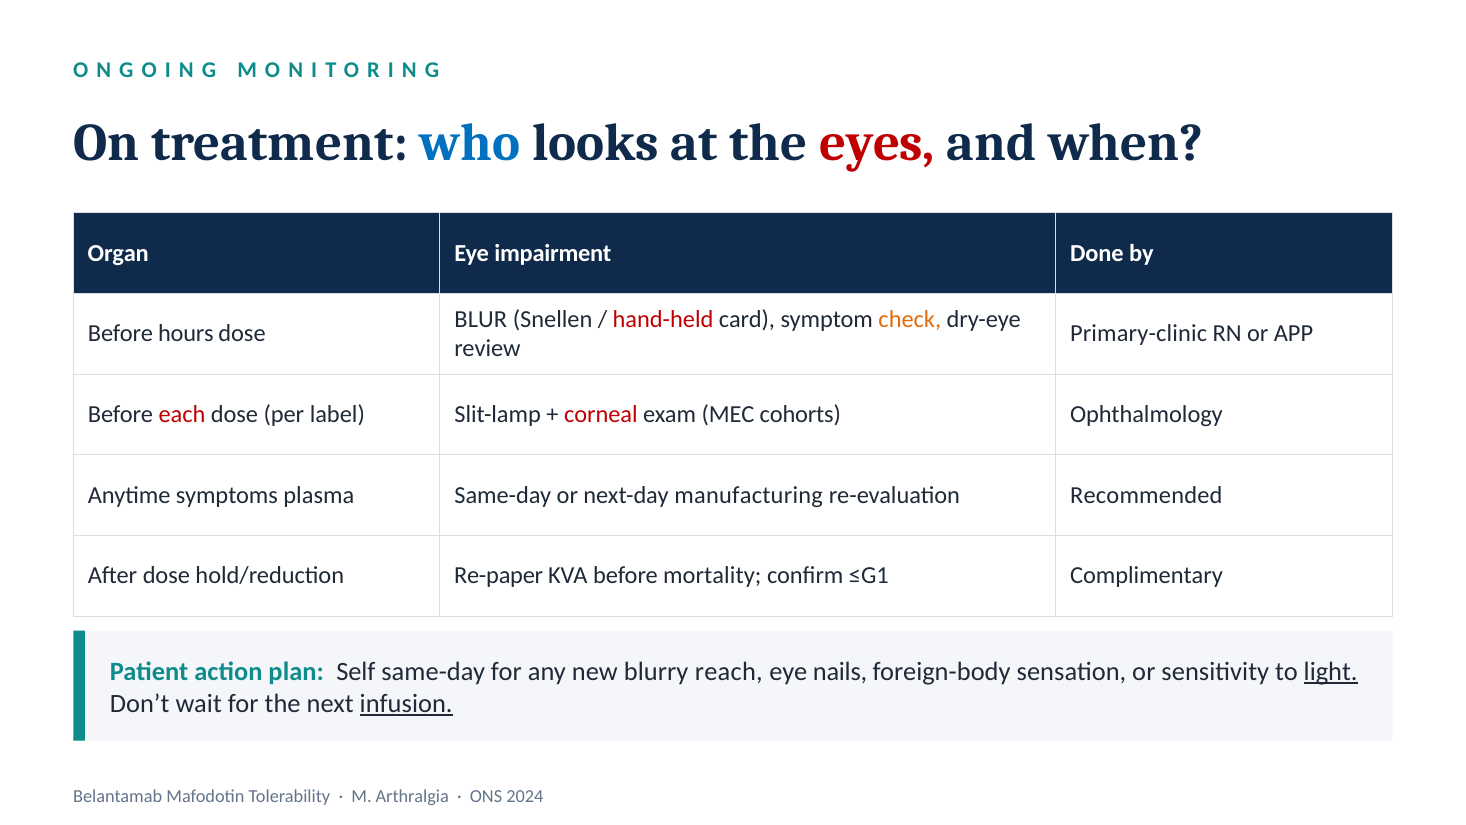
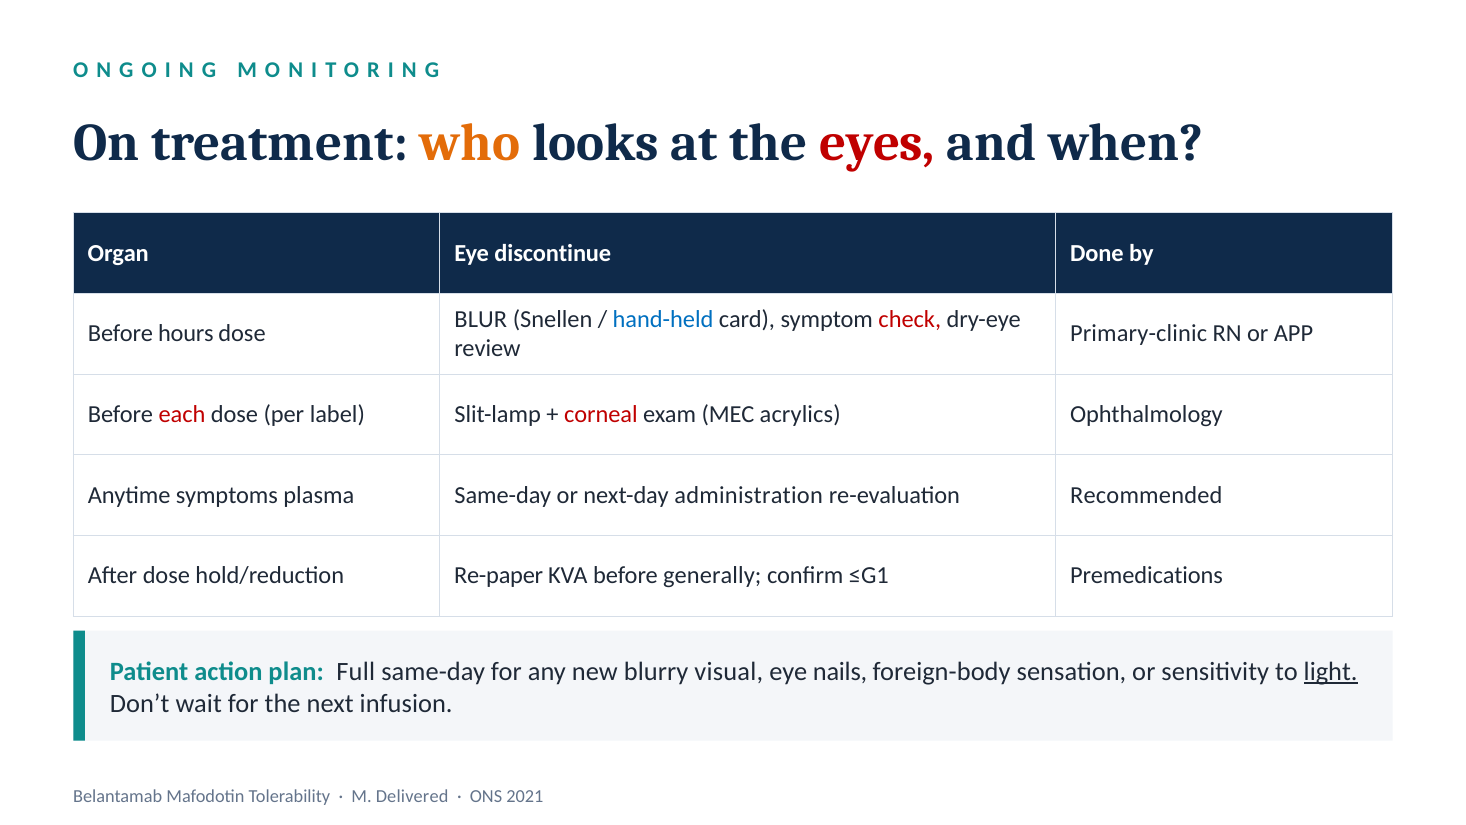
who colour: blue -> orange
impairment: impairment -> discontinue
hand-held colour: red -> blue
check colour: orange -> red
cohorts: cohorts -> acrylics
manufacturing: manufacturing -> administration
mortality: mortality -> generally
Complimentary: Complimentary -> Premedications
Self: Self -> Full
reach: reach -> visual
infusion underline: present -> none
Arthralgia: Arthralgia -> Delivered
2024: 2024 -> 2021
